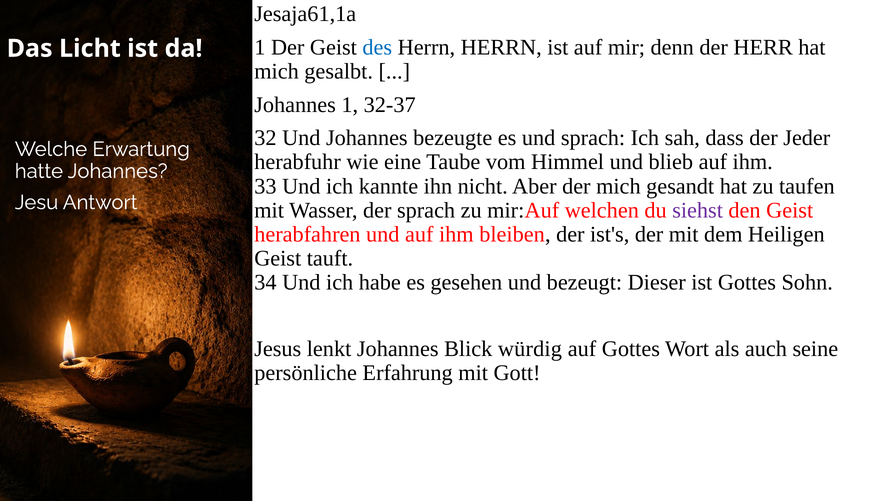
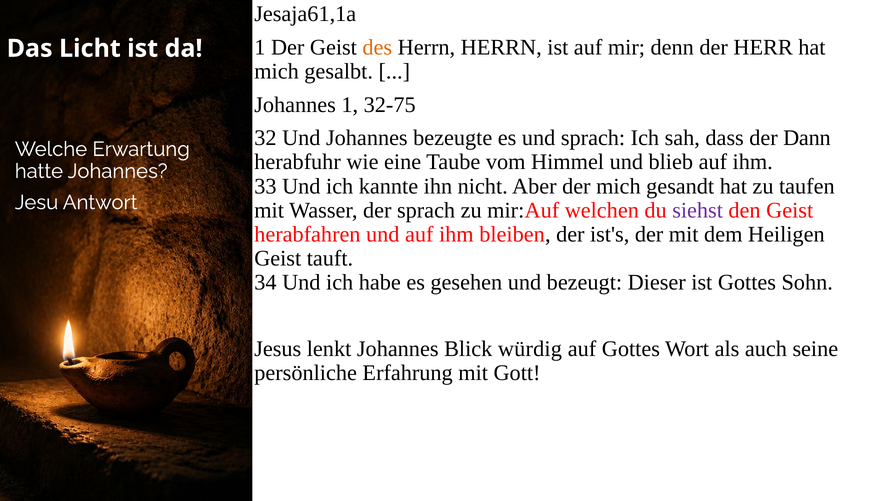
des colour: blue -> orange
32-37: 32-37 -> 32-75
Jeder: Jeder -> Dann
